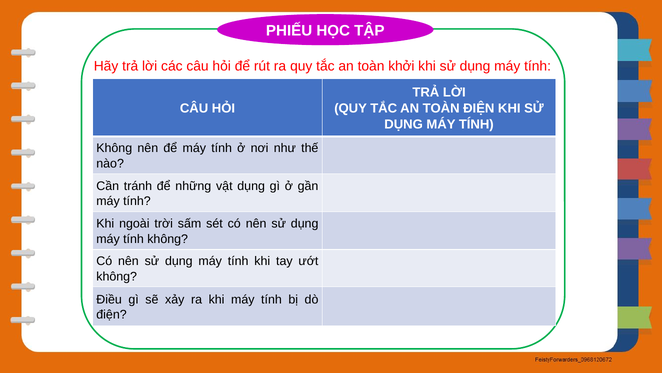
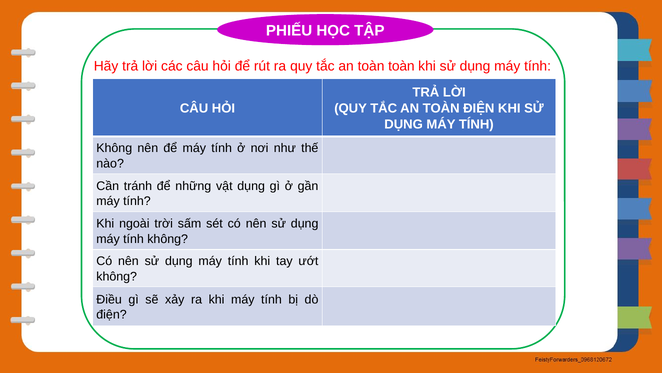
toàn khởi: khởi -> toàn
